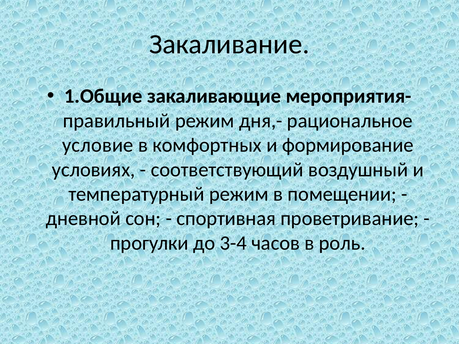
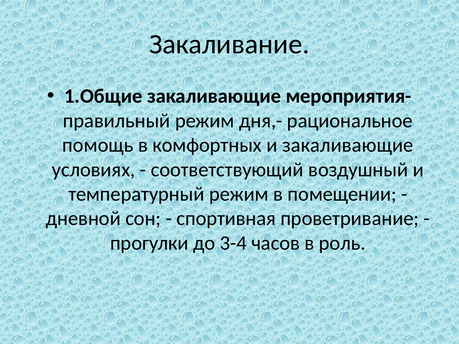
условие: условие -> помощь
и формирование: формирование -> закаливающие
